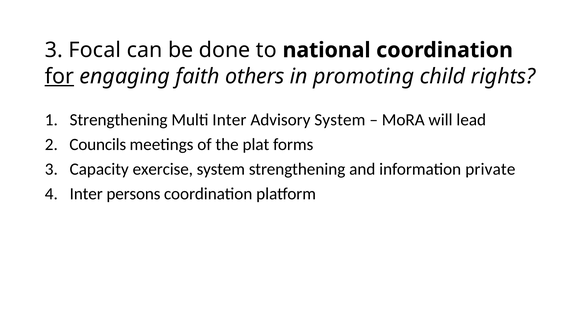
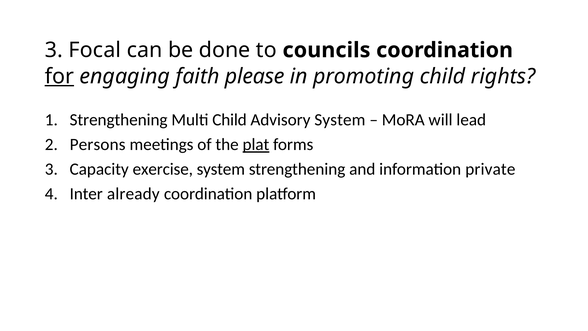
national: national -> councils
others: others -> please
Multi Inter: Inter -> Child
Councils: Councils -> Persons
plat underline: none -> present
persons: persons -> already
